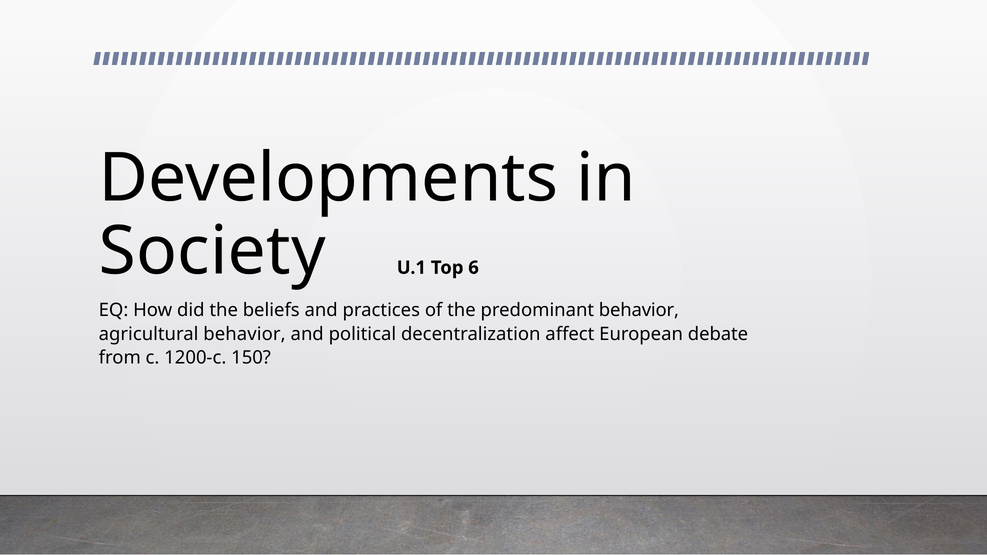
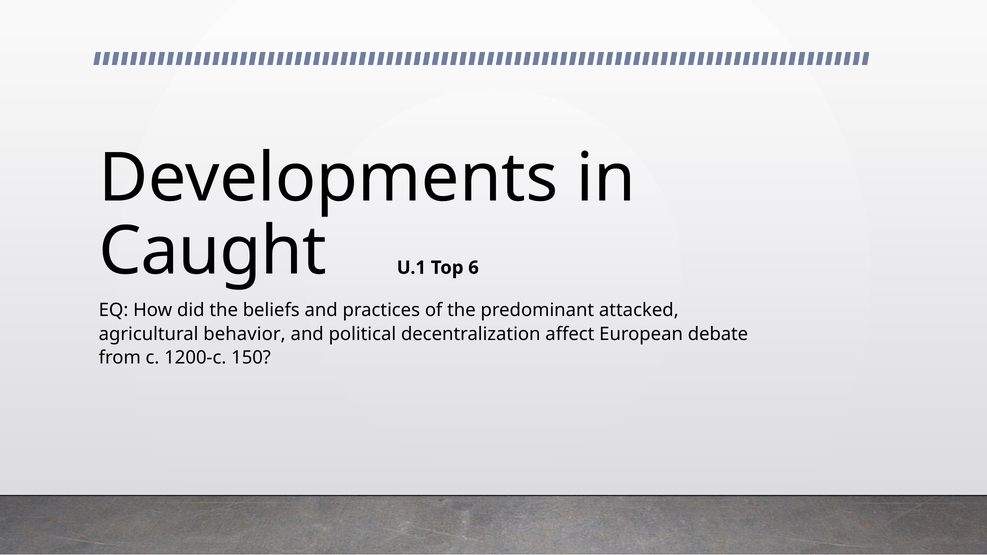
Society: Society -> Caught
predominant behavior: behavior -> attacked
